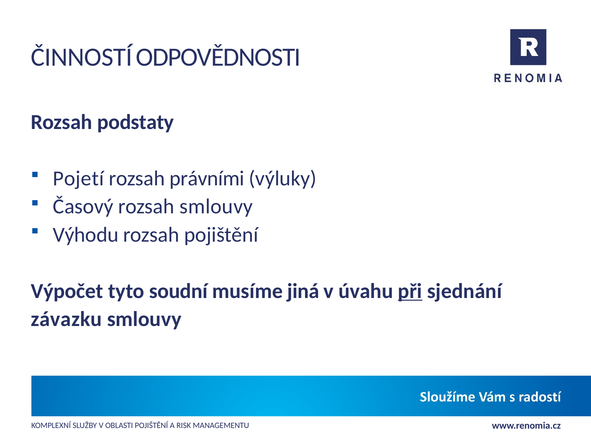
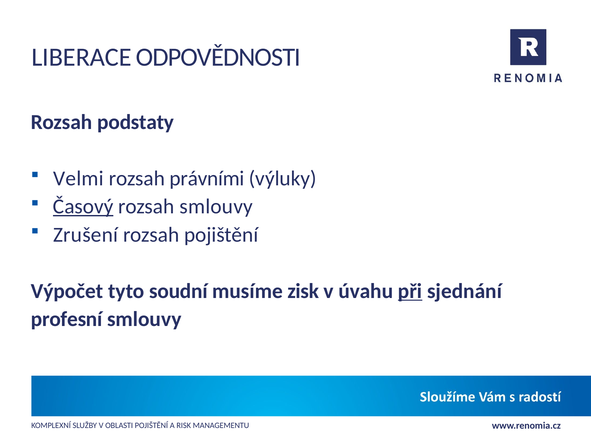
ČINNOSTÍ: ČINNOSTÍ -> LIBERACE
Pojetí: Pojetí -> Velmi
Časový underline: none -> present
Výhodu: Výhodu -> Zrušení
jiná: jiná -> zisk
závazku: závazku -> profesní
